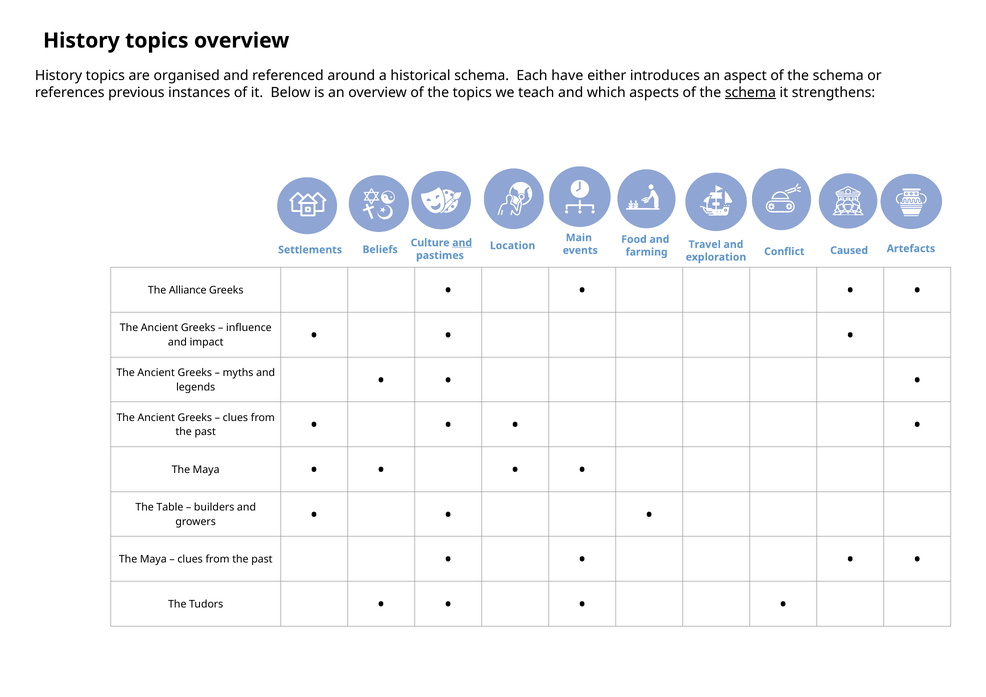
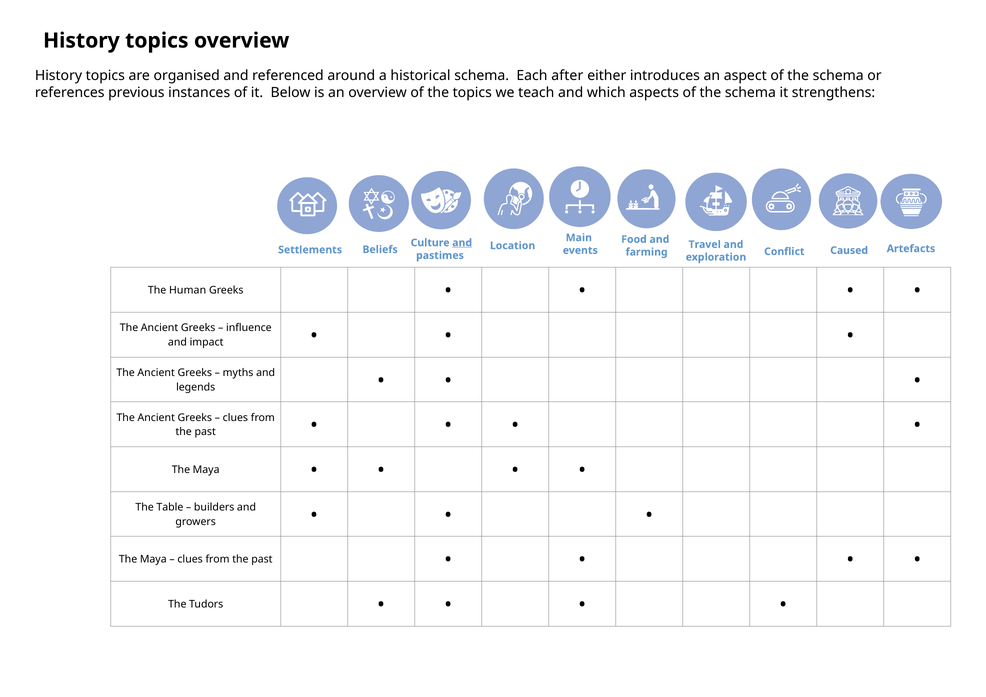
have: have -> after
schema at (750, 92) underline: present -> none
Alliance: Alliance -> Human
